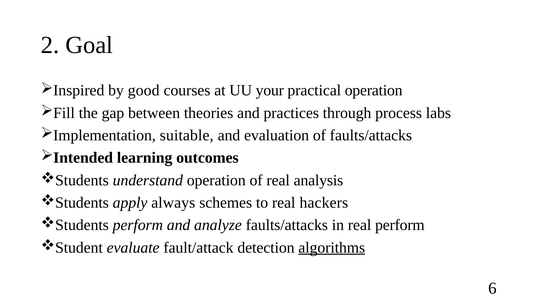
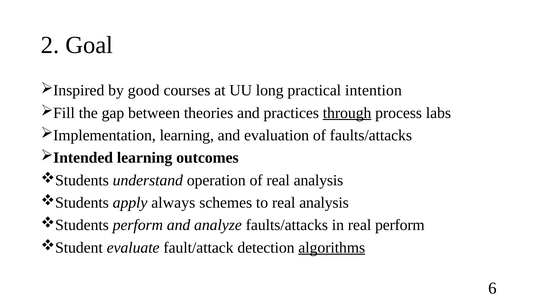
your: your -> long
practical operation: operation -> intention
through underline: none -> present
suitable at (187, 136): suitable -> learning
to real hackers: hackers -> analysis
